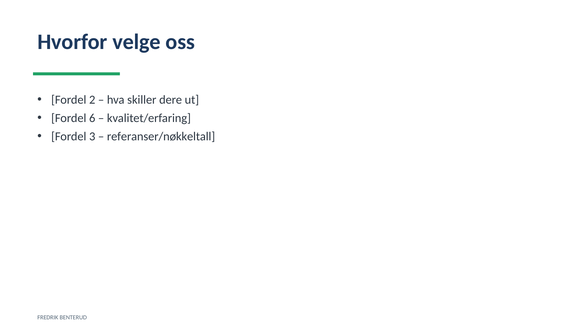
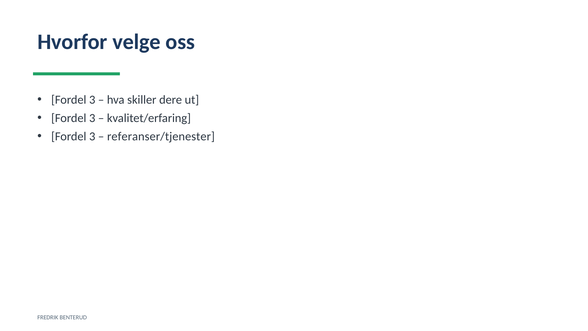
2 at (92, 100): 2 -> 3
6 at (92, 118): 6 -> 3
referanser/nøkkeltall: referanser/nøkkeltall -> referanser/tjenester
